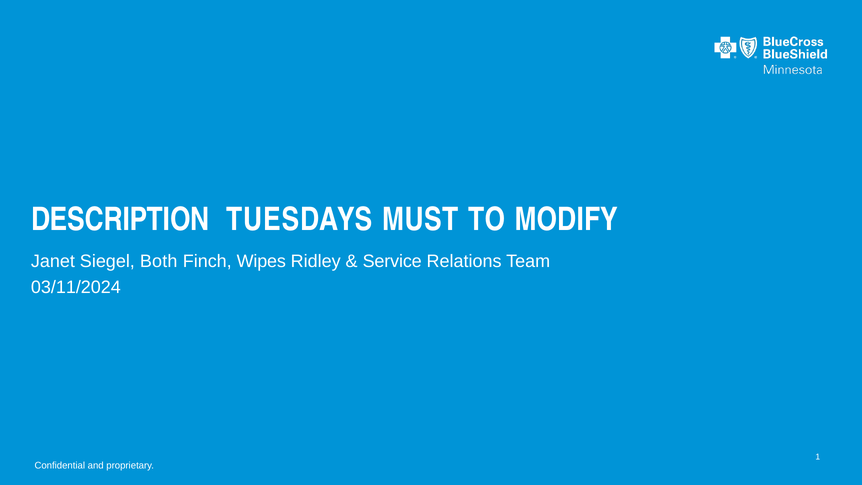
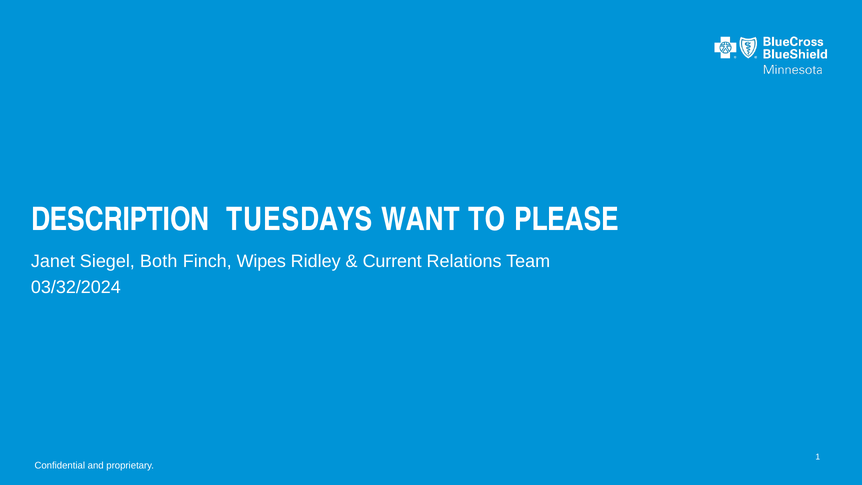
MUST: MUST -> WANT
MODIFY: MODIFY -> PLEASE
Service: Service -> Current
03/11/2024: 03/11/2024 -> 03/32/2024
